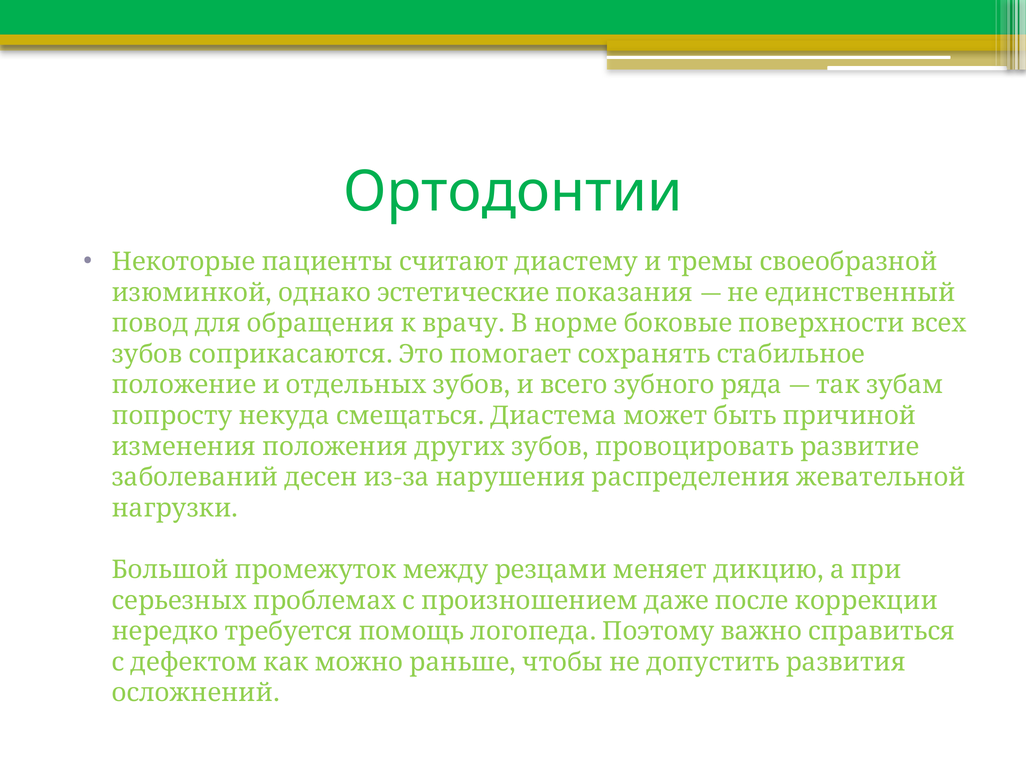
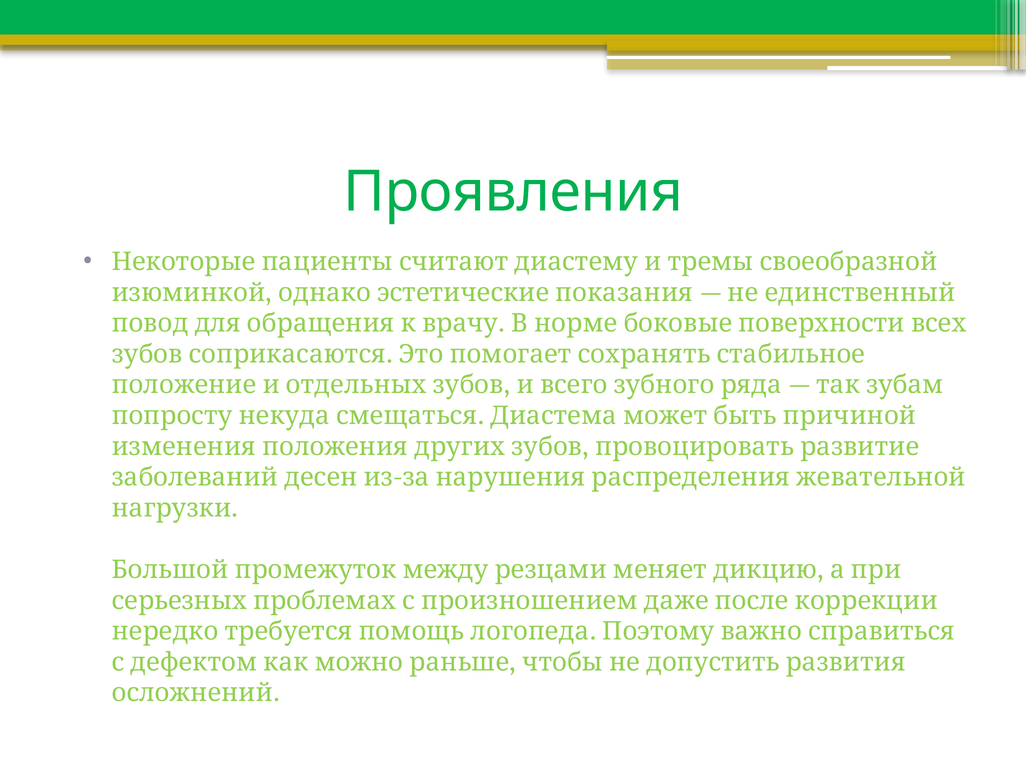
Ортодонтии: Ортодонтии -> Проявления
